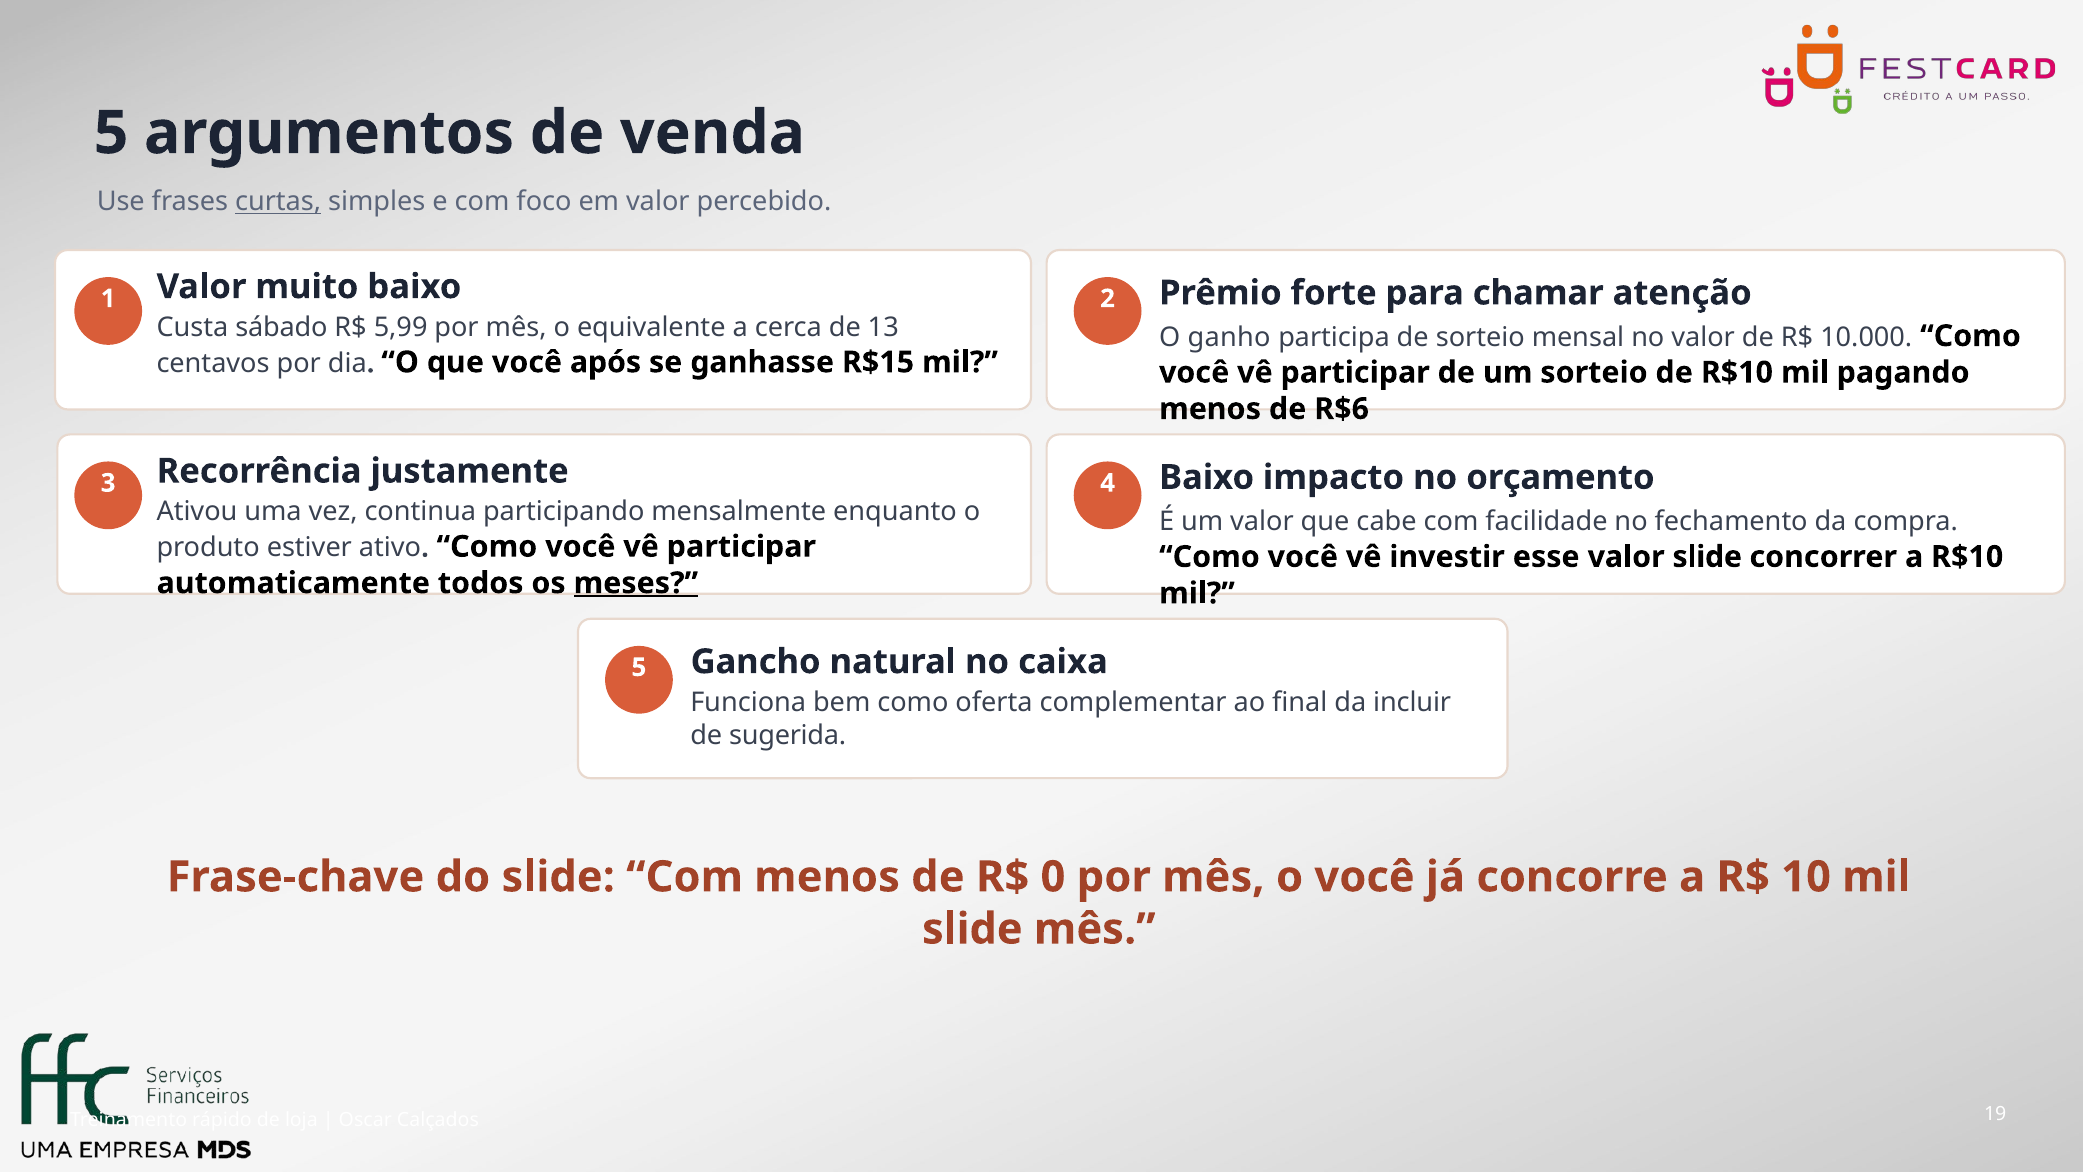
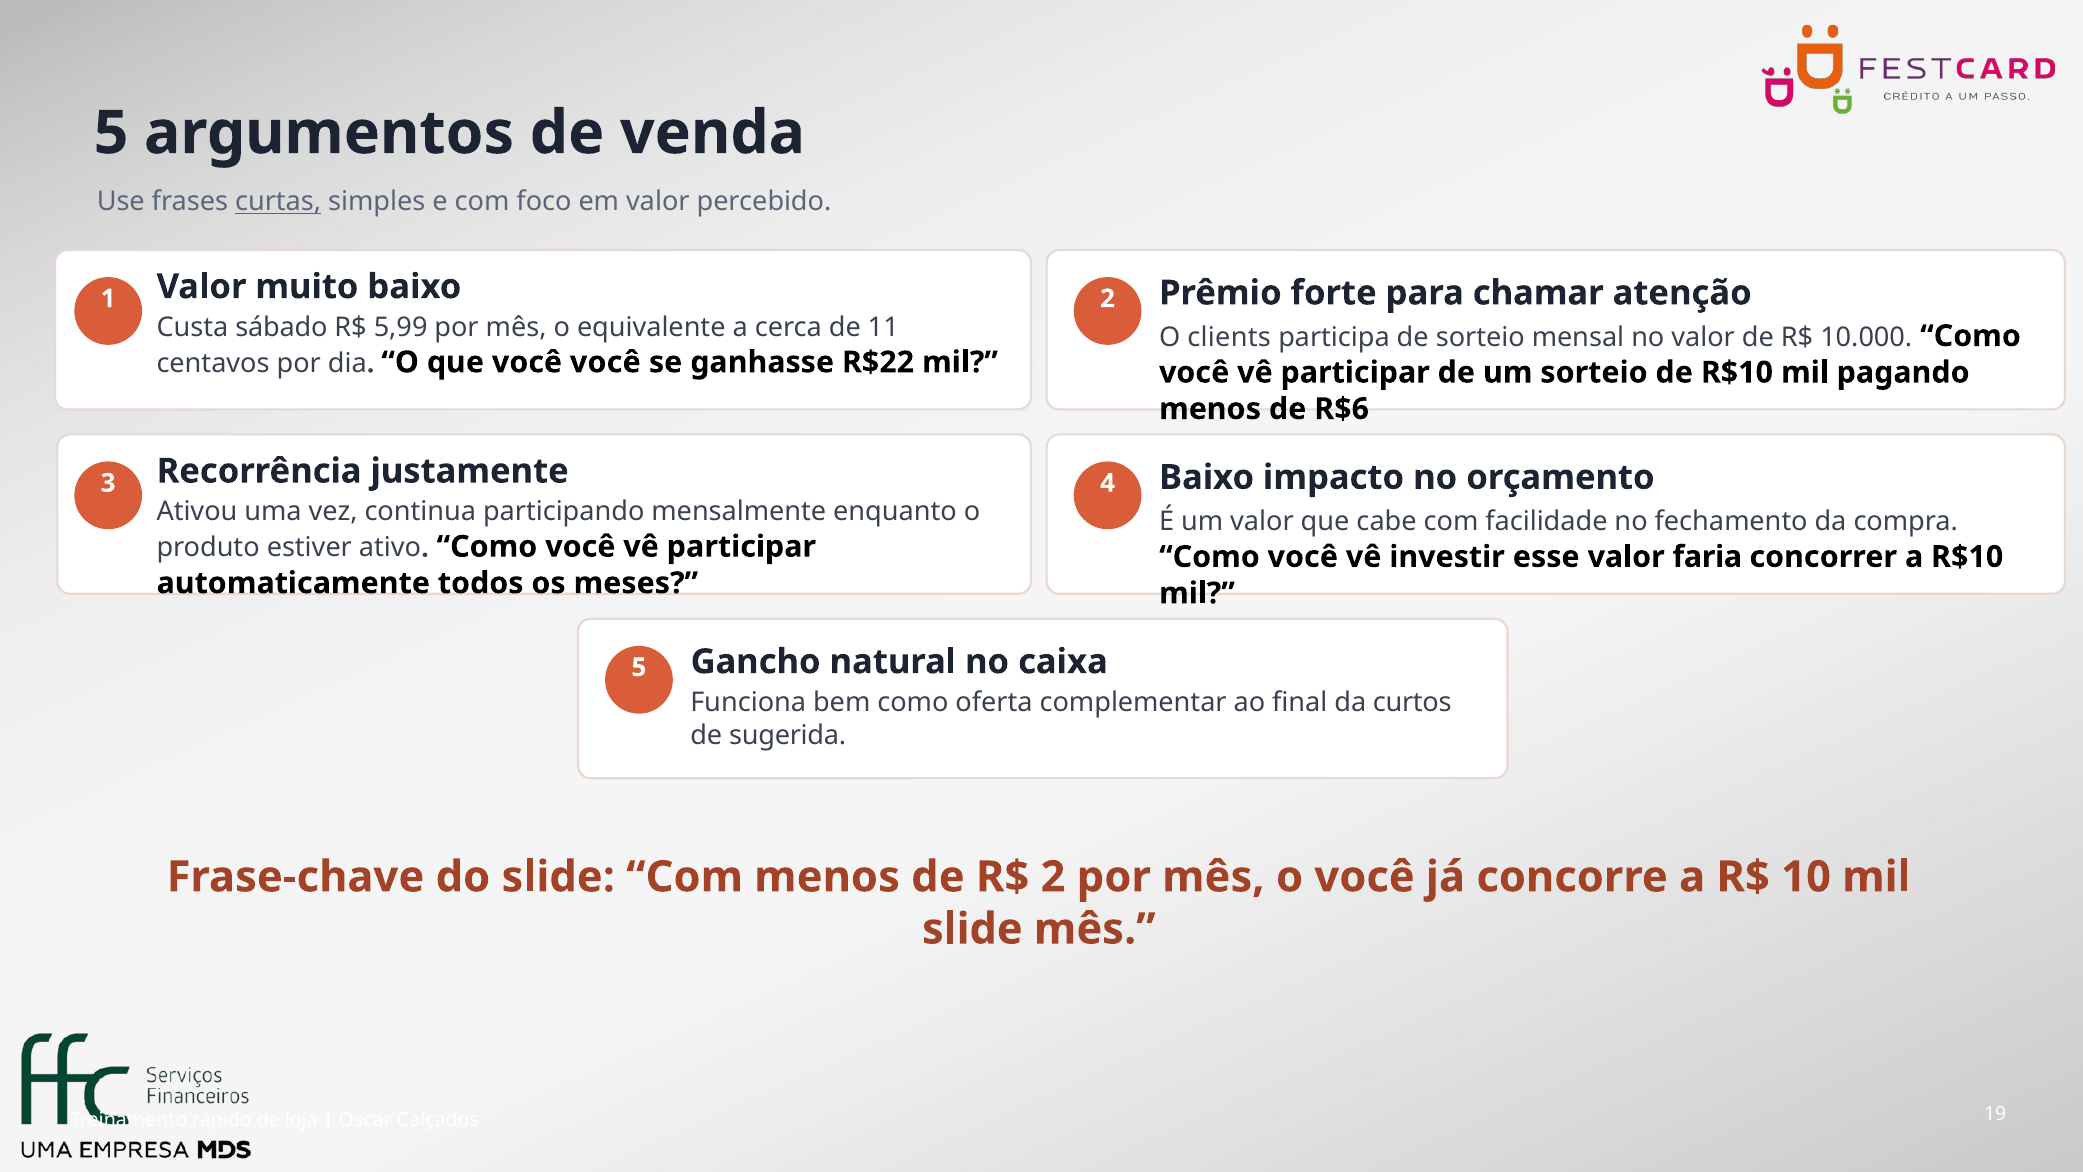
13: 13 -> 11
ganho: ganho -> clients
você após: após -> você
R$15: R$15 -> R$22
valor slide: slide -> faria
meses underline: present -> none
incluir: incluir -> curtos
R$ 0: 0 -> 2
